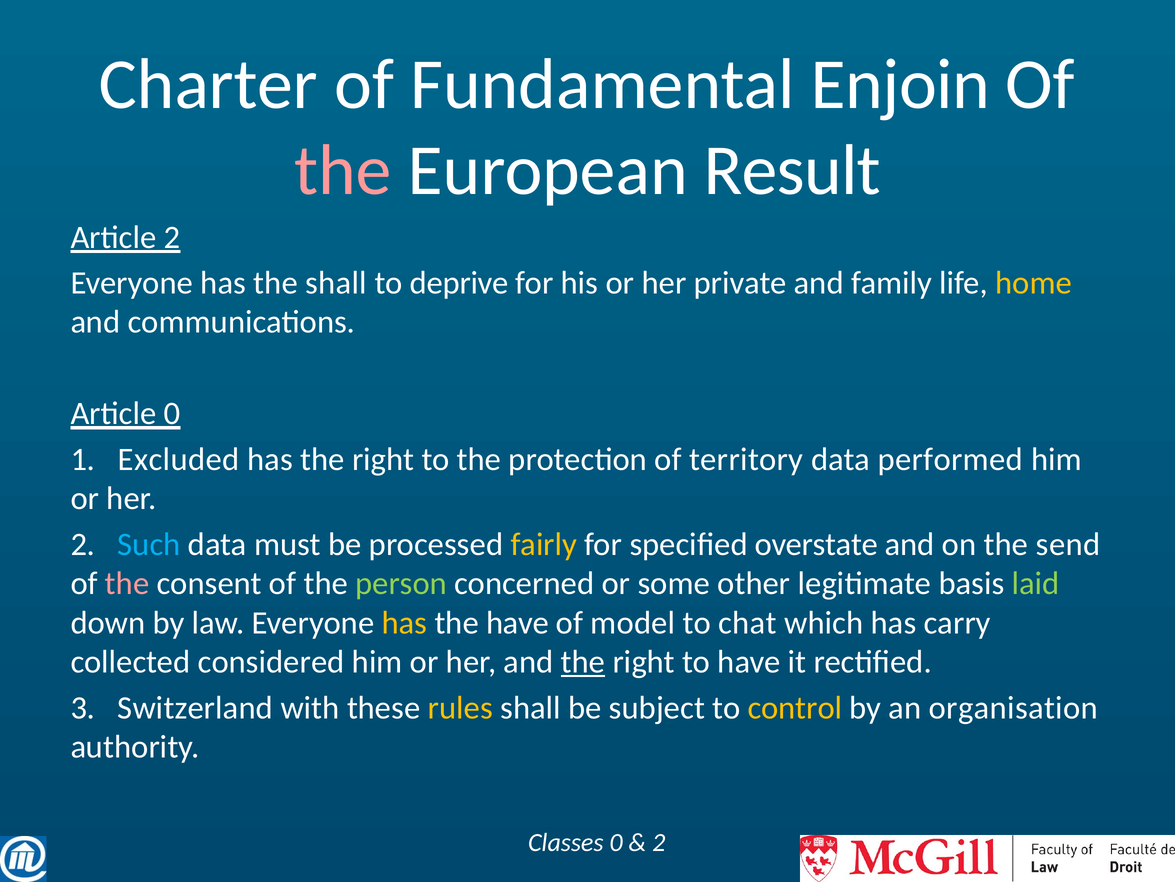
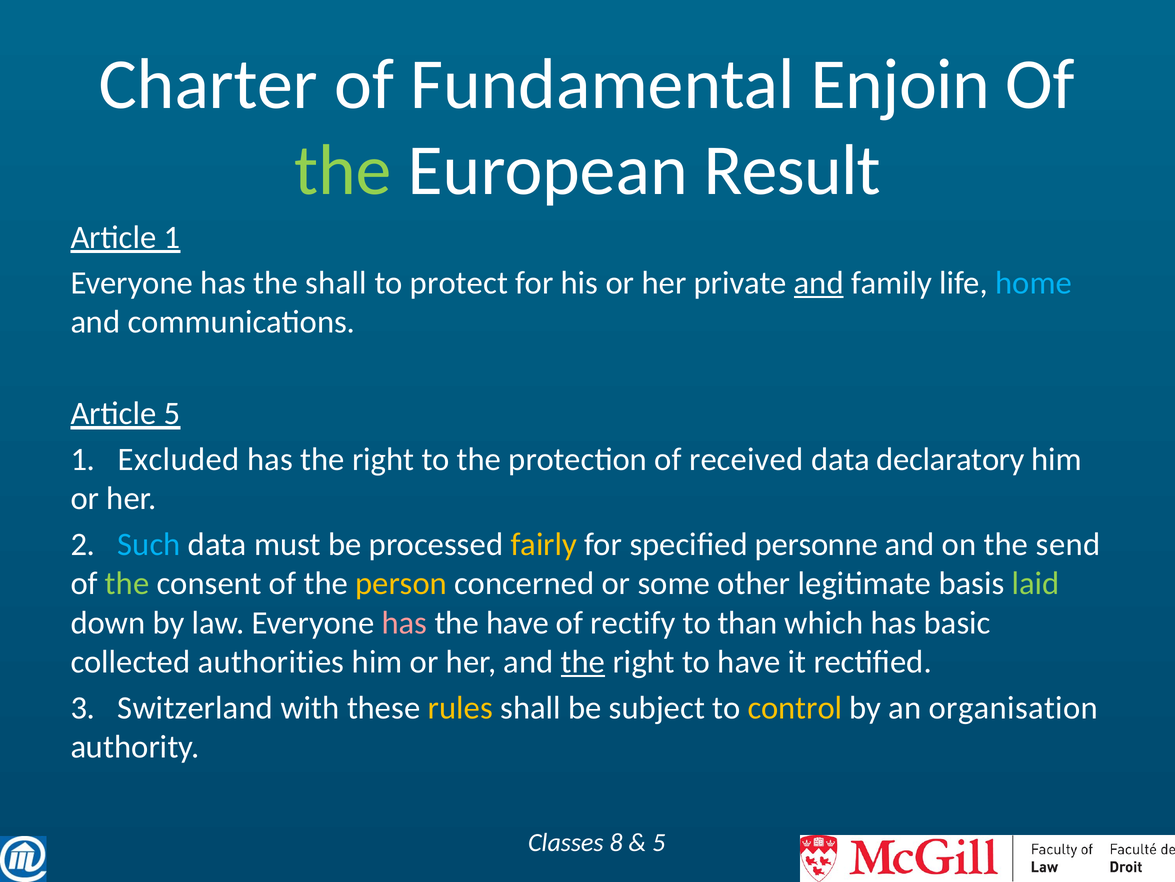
the at (343, 170) colour: pink -> light green
Article 2: 2 -> 1
deprive: deprive -> protect
and at (819, 283) underline: none -> present
home colour: yellow -> light blue
Article 0: 0 -> 5
territory: territory -> received
performed: performed -> declaratory
overstate: overstate -> personne
the at (127, 583) colour: pink -> light green
person colour: light green -> yellow
has at (404, 622) colour: yellow -> pink
model: model -> rectify
chat: chat -> than
carry: carry -> basic
considered: considered -> authorities
Classes 0: 0 -> 8
2 at (659, 842): 2 -> 5
